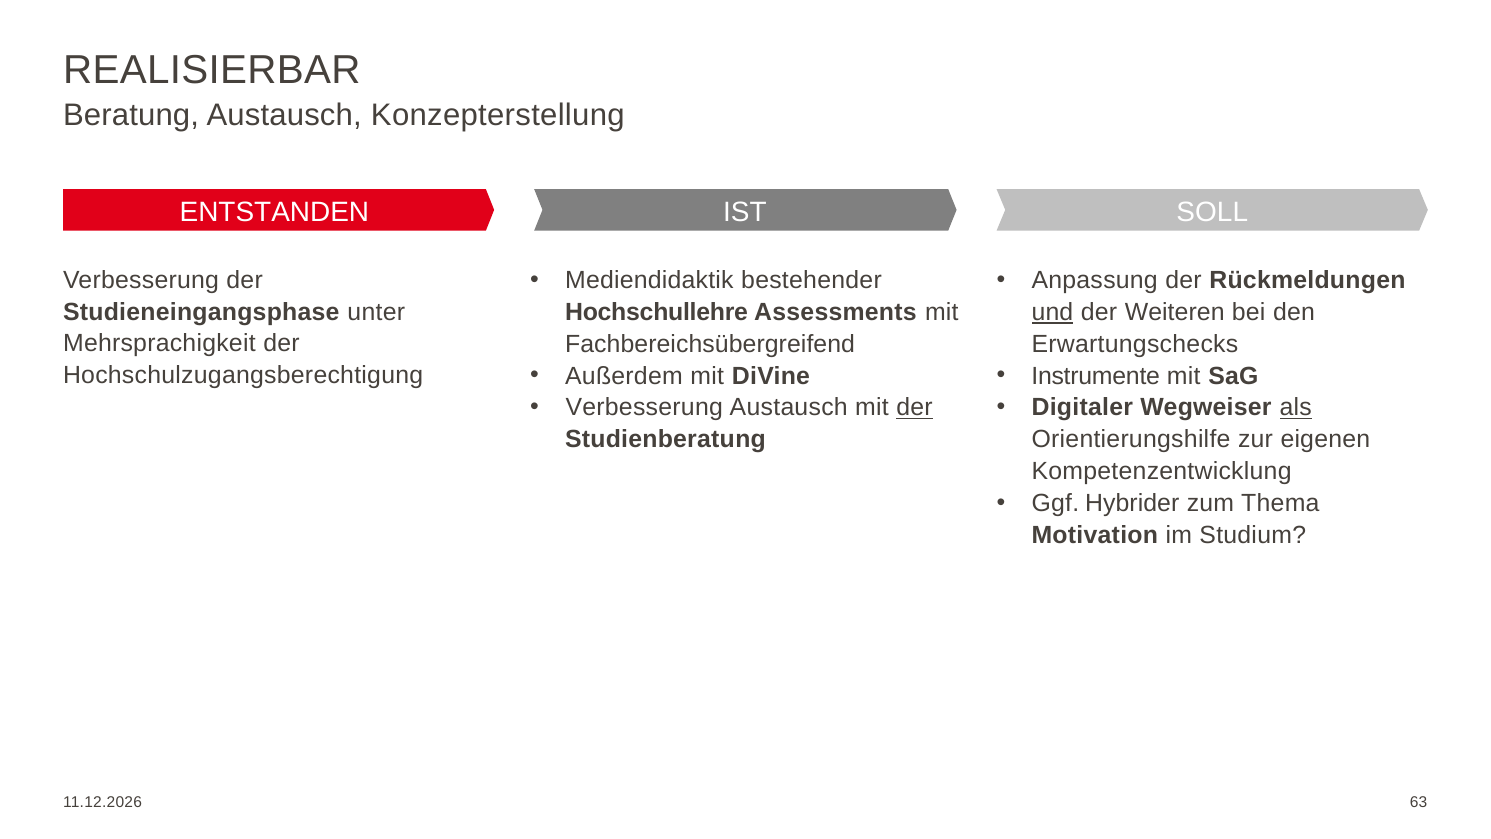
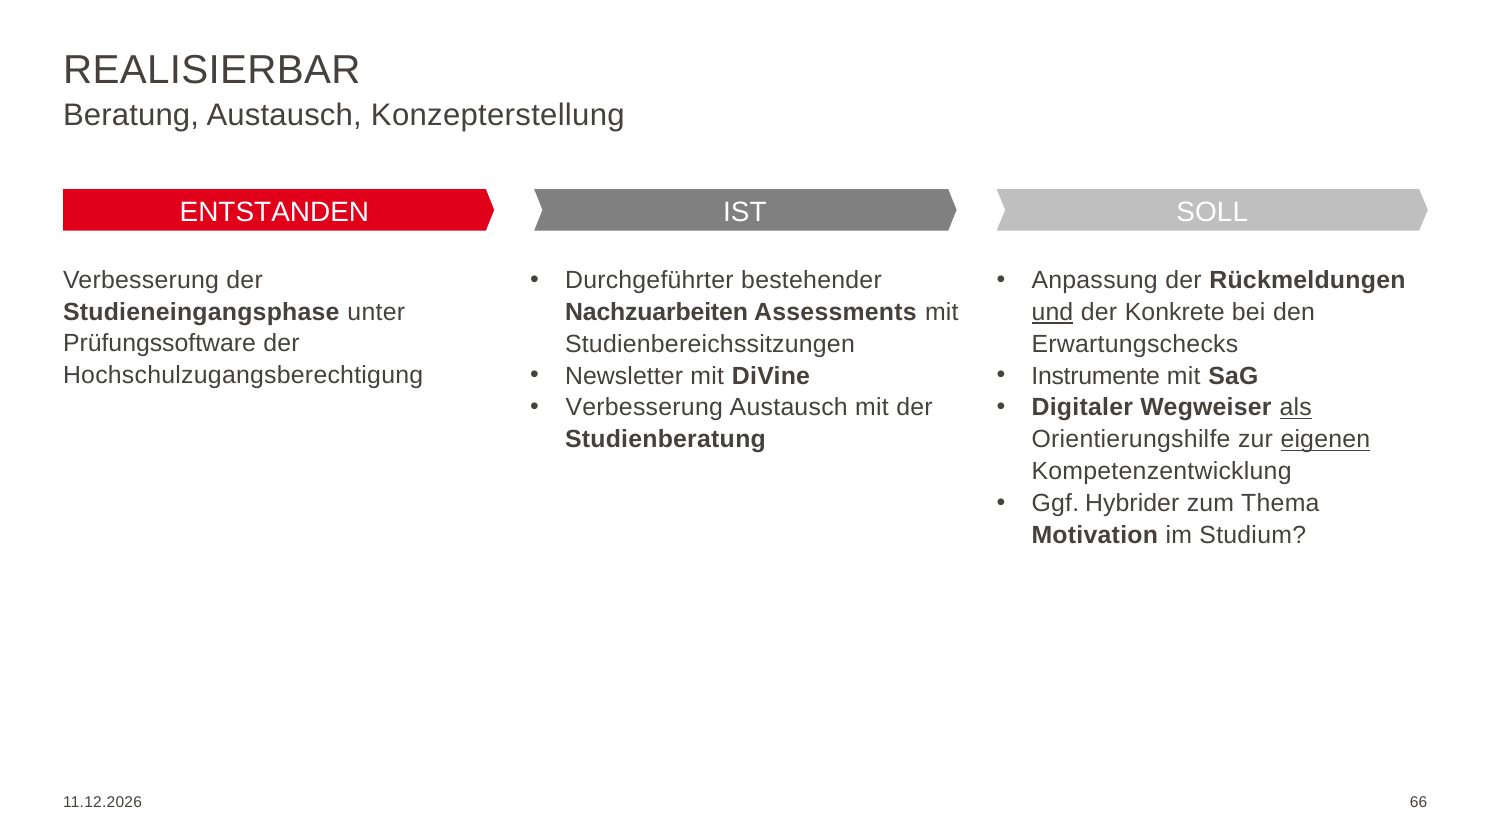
Mediendidaktik: Mediendidaktik -> Durchgeführter
Hochschullehre: Hochschullehre -> Nachzuarbeiten
Weiteren: Weiteren -> Konkrete
Mehrsprachigkeit: Mehrsprachigkeit -> Prüfungssoftware
Fachbereichsübergreifend: Fachbereichsübergreifend -> Studienbereichssitzungen
Außerdem: Außerdem -> Newsletter
der at (914, 408) underline: present -> none
eigenen underline: none -> present
63: 63 -> 66
